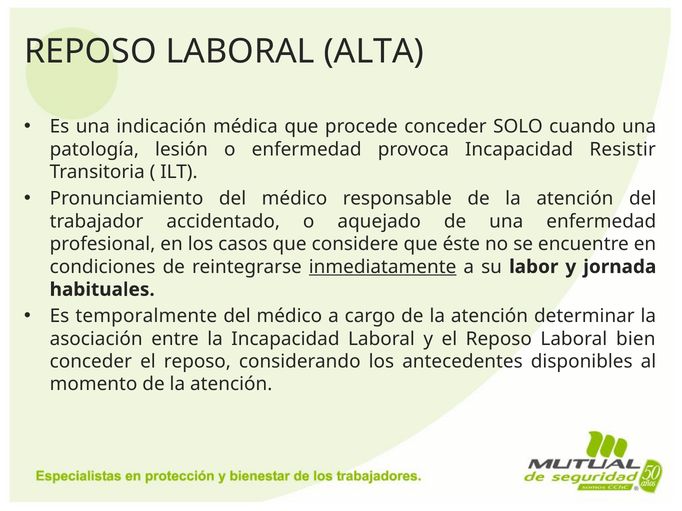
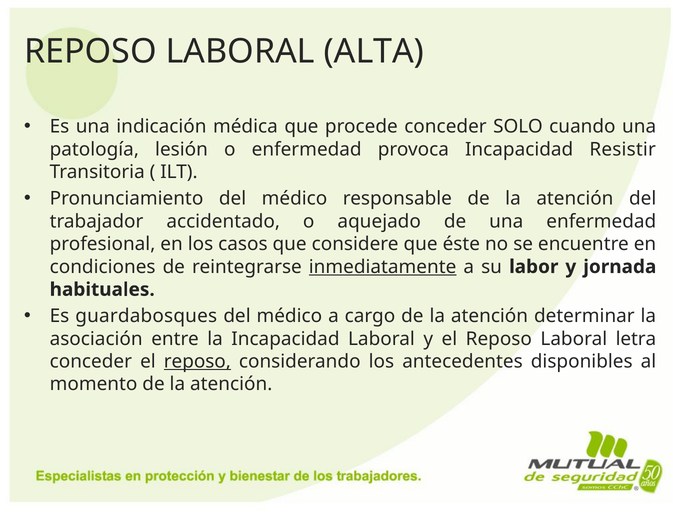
temporalmente: temporalmente -> guardabosques
bien: bien -> letra
reposo at (197, 362) underline: none -> present
